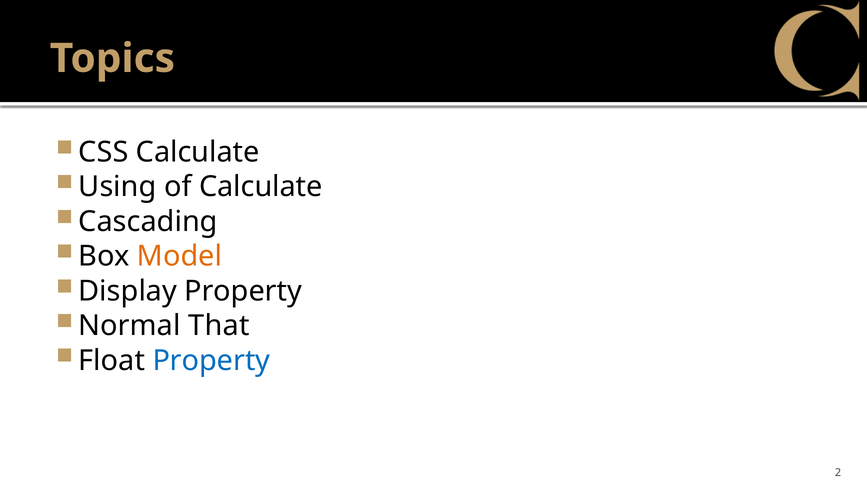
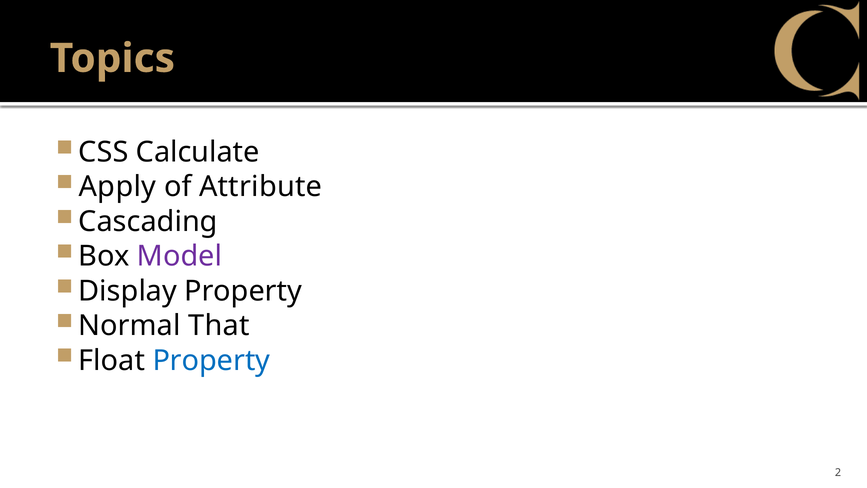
Using: Using -> Apply
of Calculate: Calculate -> Attribute
Model colour: orange -> purple
